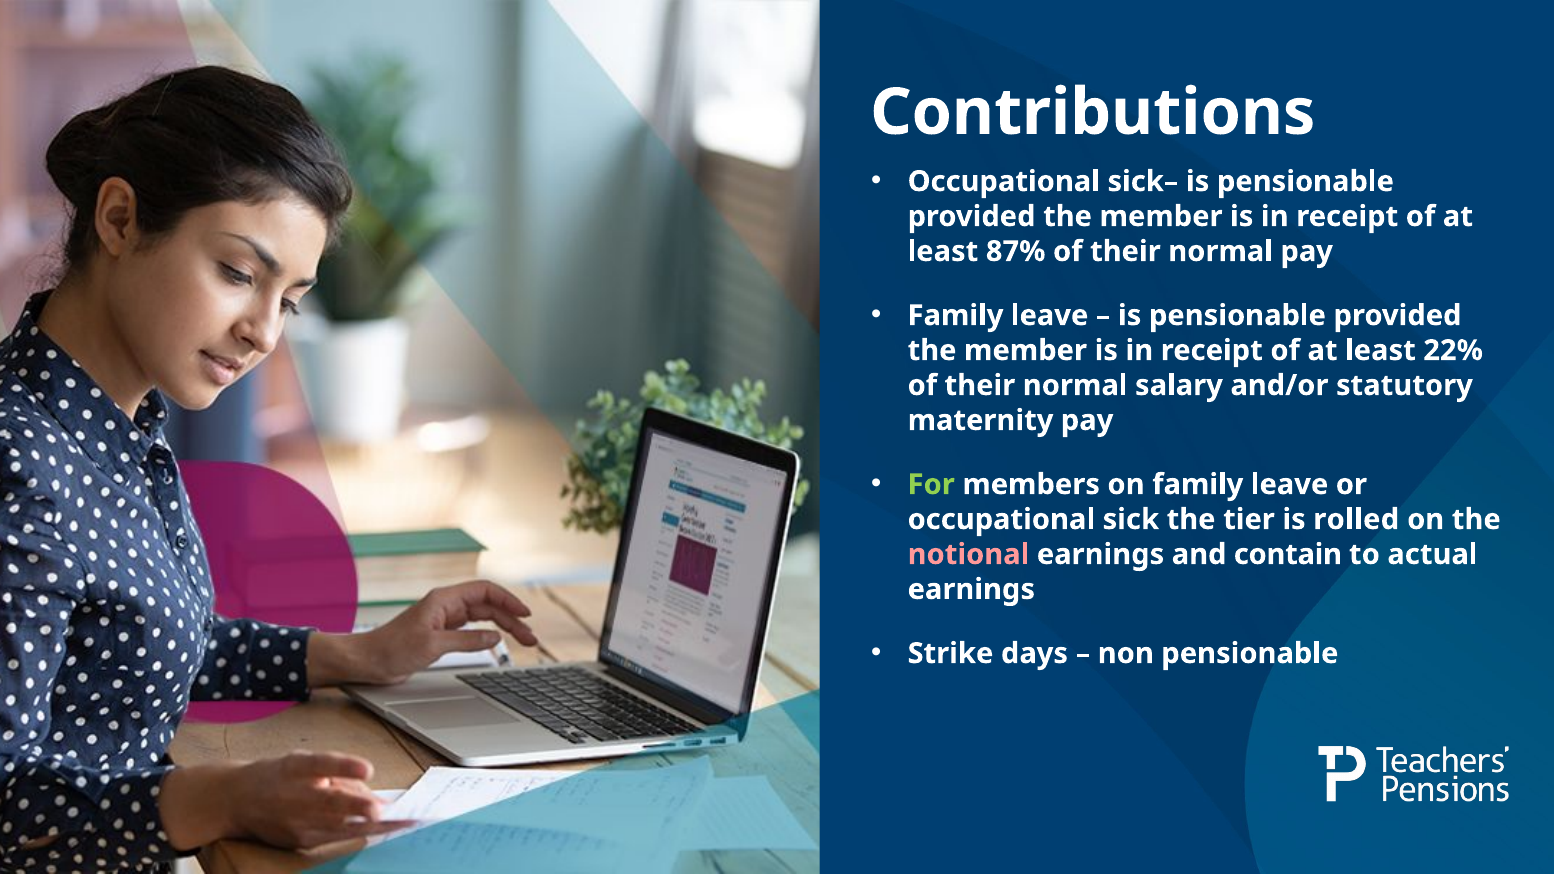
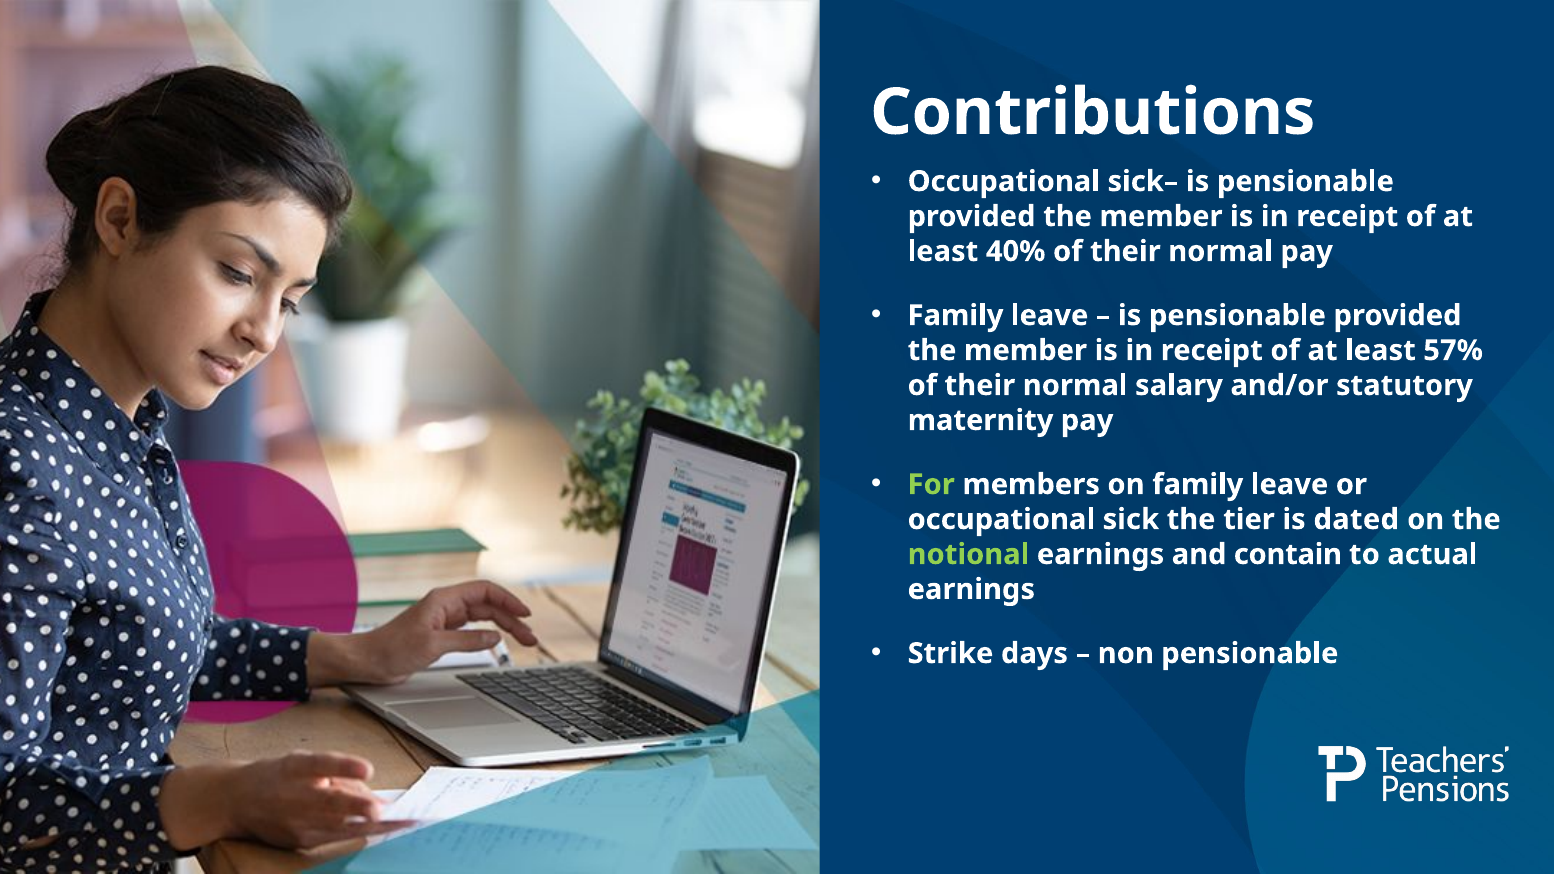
87%: 87% -> 40%
22%: 22% -> 57%
rolled: rolled -> dated
notional colour: pink -> light green
